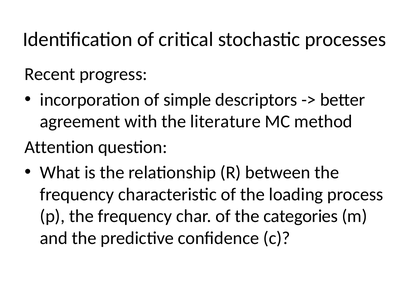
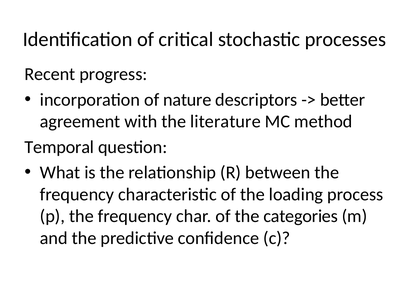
simple: simple -> nature
Attention: Attention -> Temporal
